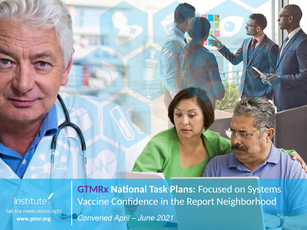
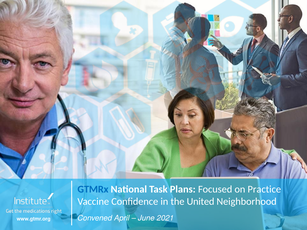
GTMRx colour: purple -> blue
Systems: Systems -> Practice
Report: Report -> United
